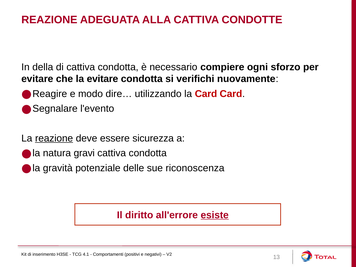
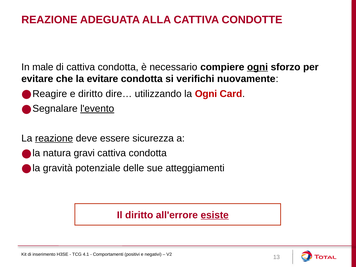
della: della -> male
ogni at (258, 67) underline: none -> present
e modo: modo -> diritto
la Card: Card -> Ogni
l'evento underline: none -> present
riconoscenza: riconoscenza -> atteggiamenti
